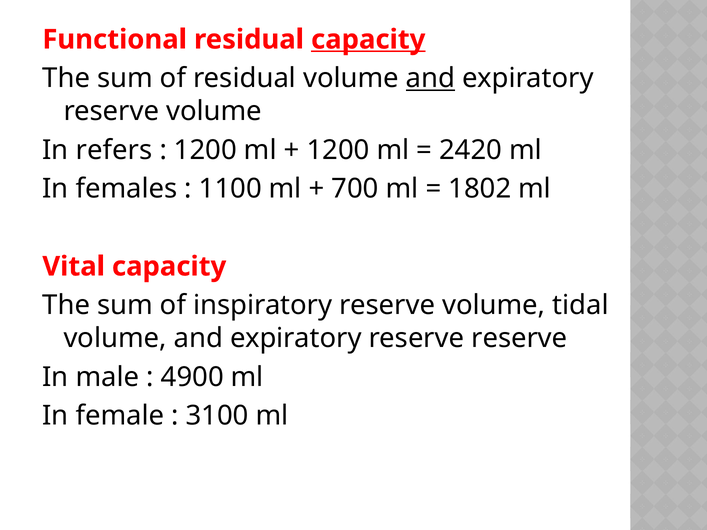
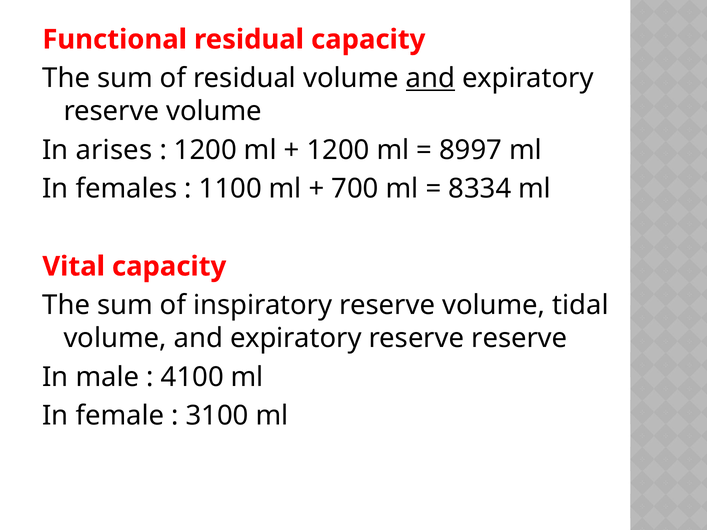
capacity at (368, 40) underline: present -> none
refers: refers -> arises
2420: 2420 -> 8997
1802: 1802 -> 8334
4900: 4900 -> 4100
